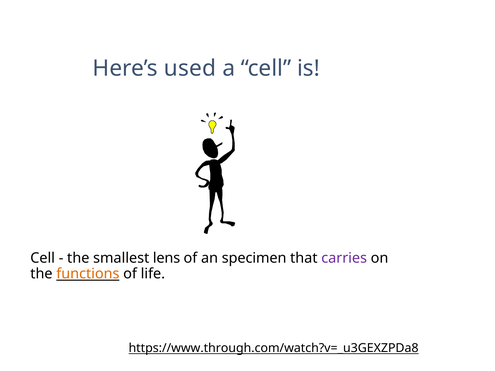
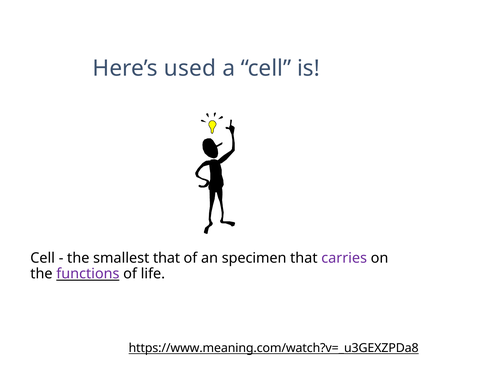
smallest lens: lens -> that
functions colour: orange -> purple
https://www.through.com/watch?v=_u3GEXZPDa8: https://www.through.com/watch?v=_u3GEXZPDa8 -> https://www.meaning.com/watch?v=_u3GEXZPDa8
